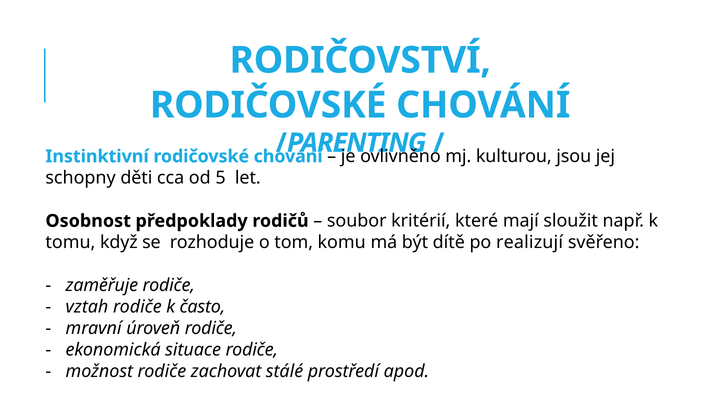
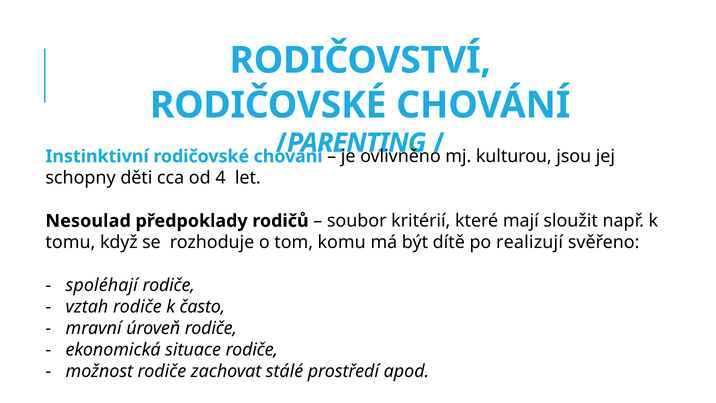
5: 5 -> 4
Osobnost: Osobnost -> Nesoulad
zaměřuje: zaměřuje -> spoléhají
